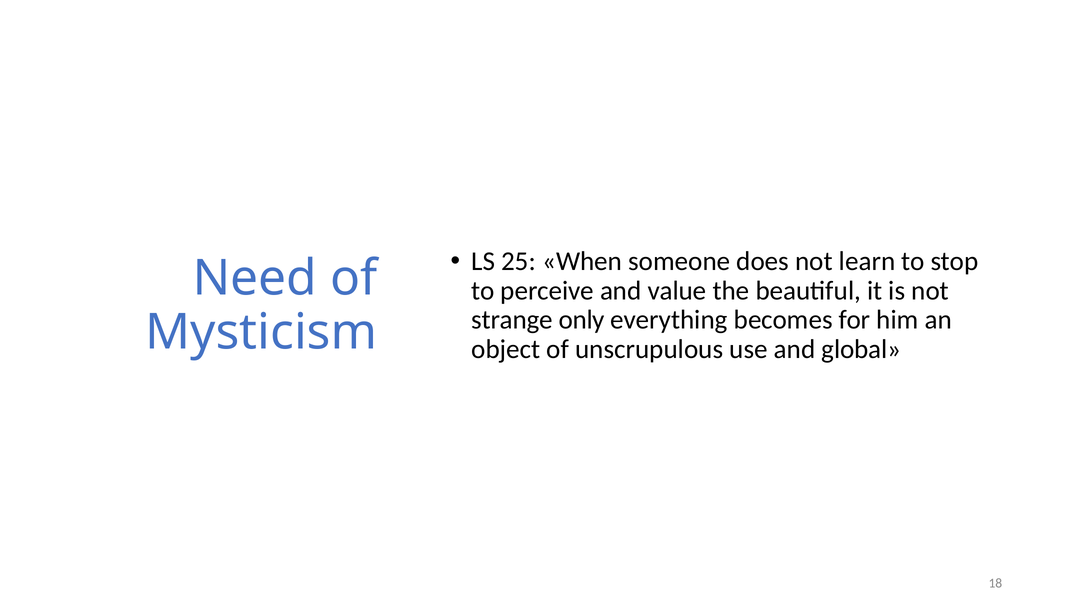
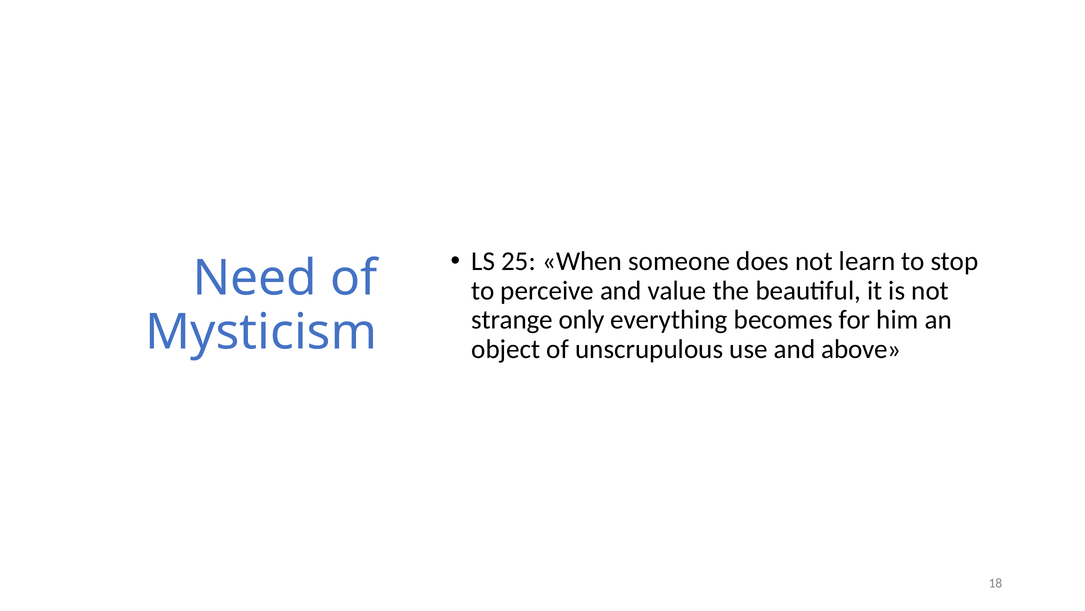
global: global -> above
